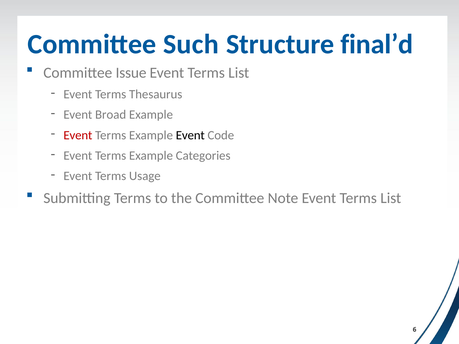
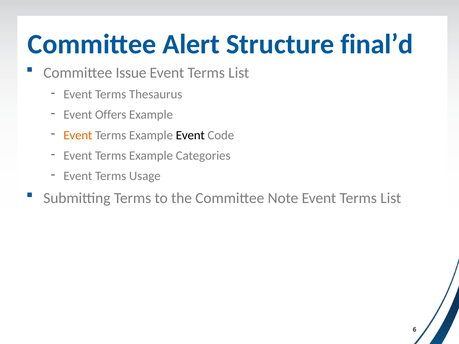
Such: Such -> Alert
Broad: Broad -> Offers
Event at (78, 135) colour: red -> orange
